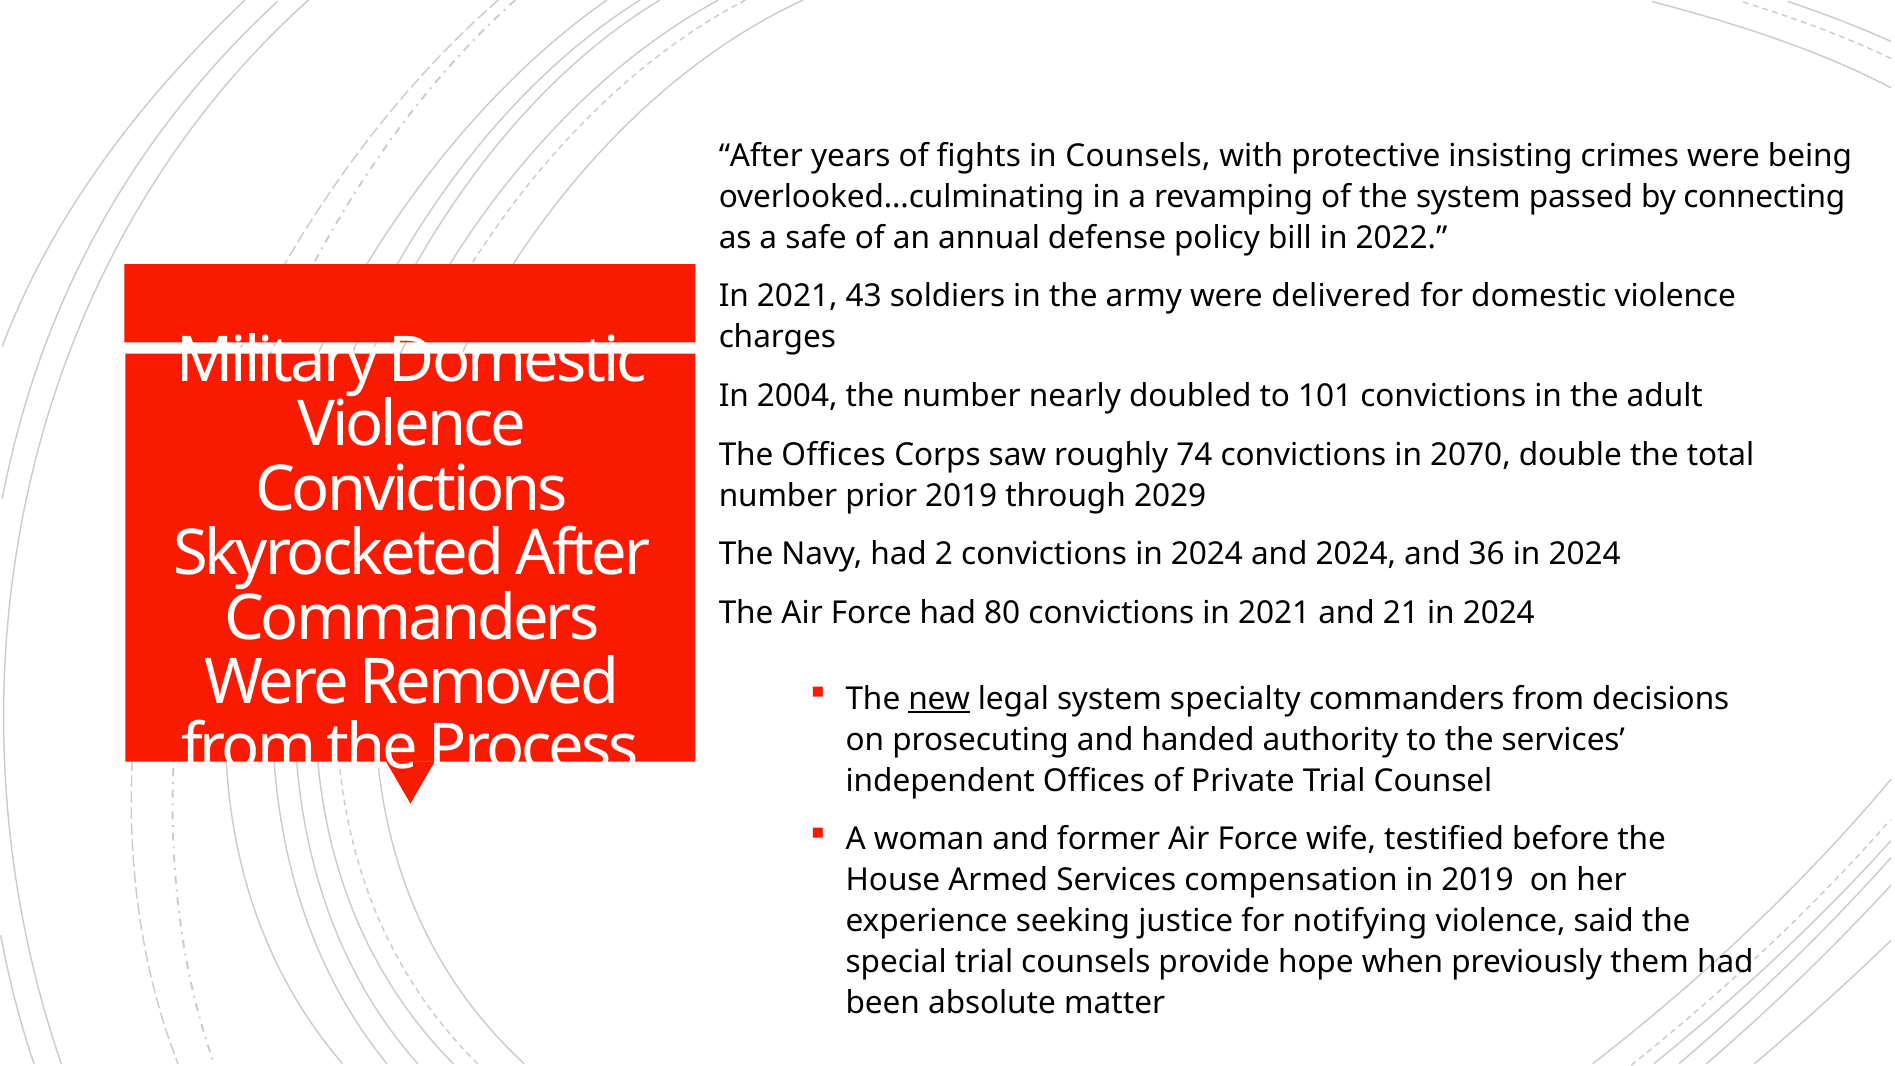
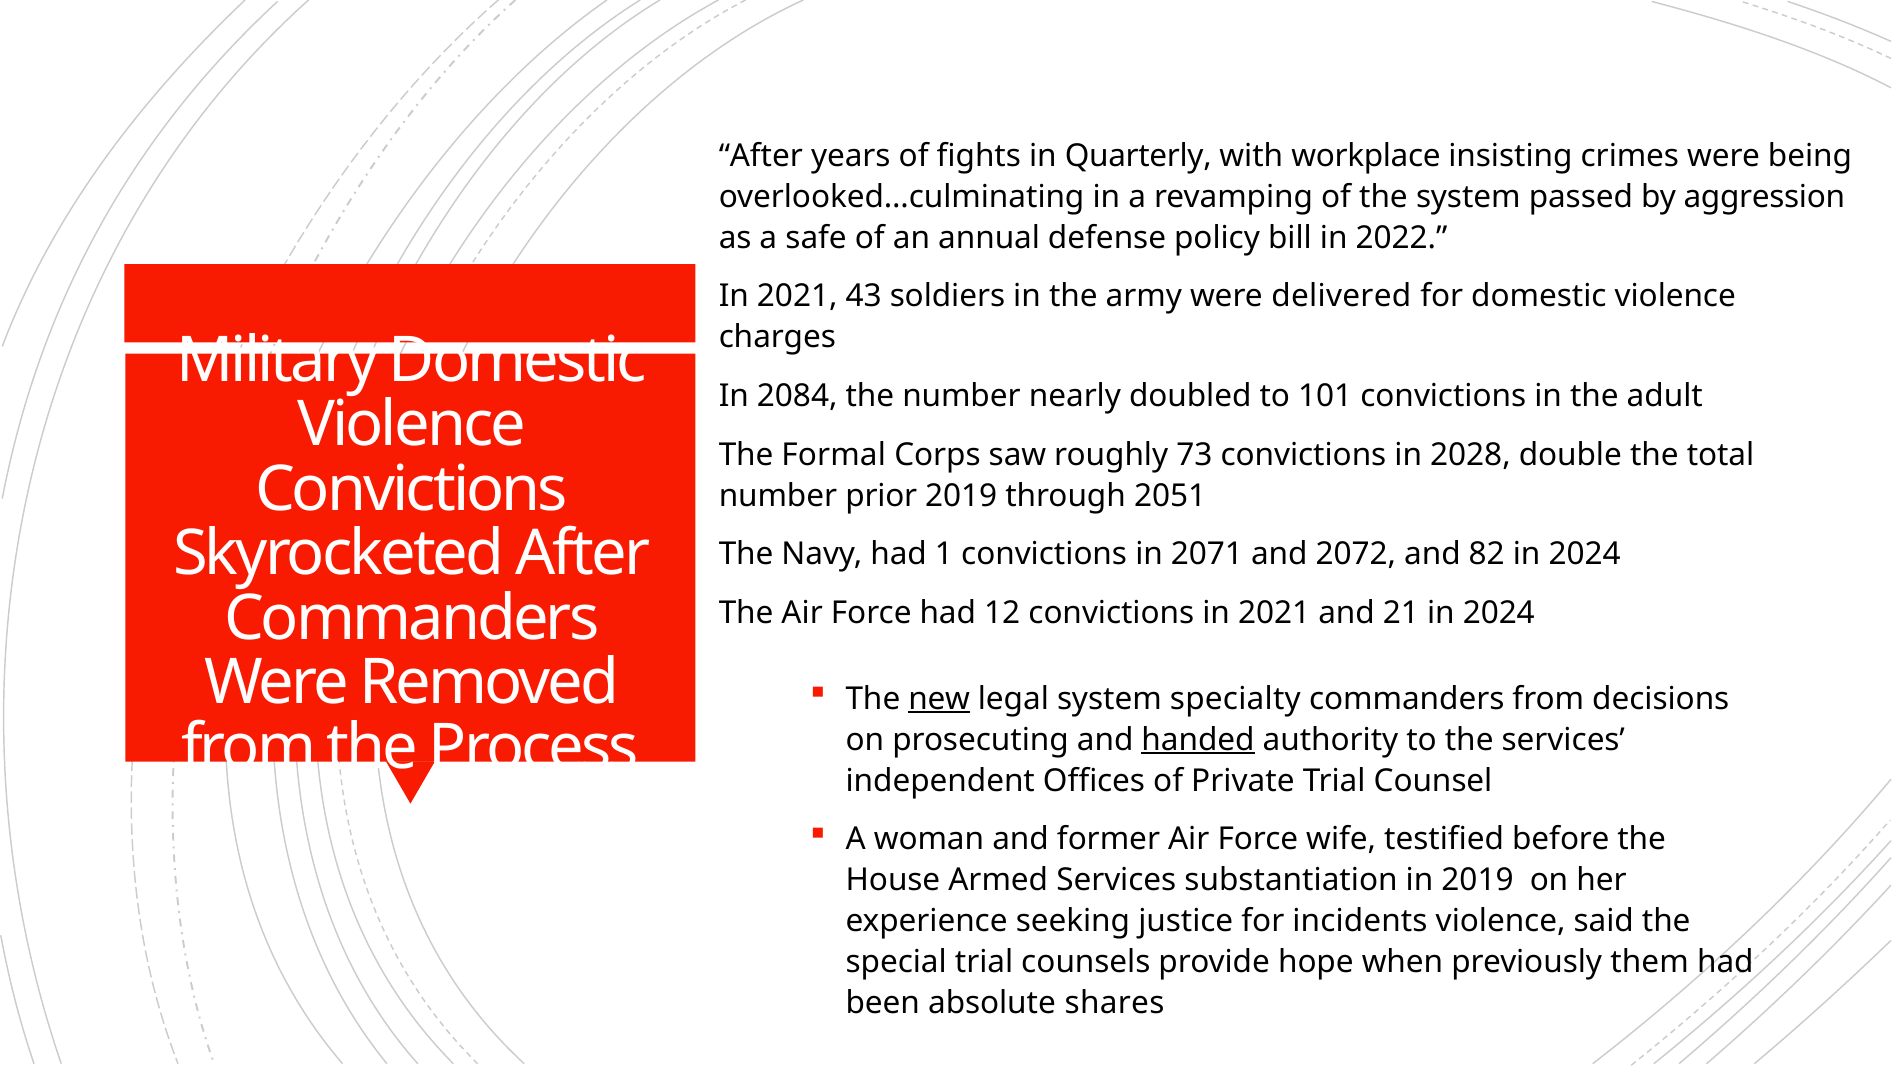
in Counsels: Counsels -> Quarterly
protective: protective -> workplace
connecting: connecting -> aggression
2004: 2004 -> 2084
The Offices: Offices -> Formal
74: 74 -> 73
2070: 2070 -> 2028
2029: 2029 -> 2051
2: 2 -> 1
convictions in 2024: 2024 -> 2071
and 2024: 2024 -> 2072
36: 36 -> 82
80: 80 -> 12
handed underline: none -> present
compensation: compensation -> substantiation
notifying: notifying -> incidents
matter: matter -> shares
